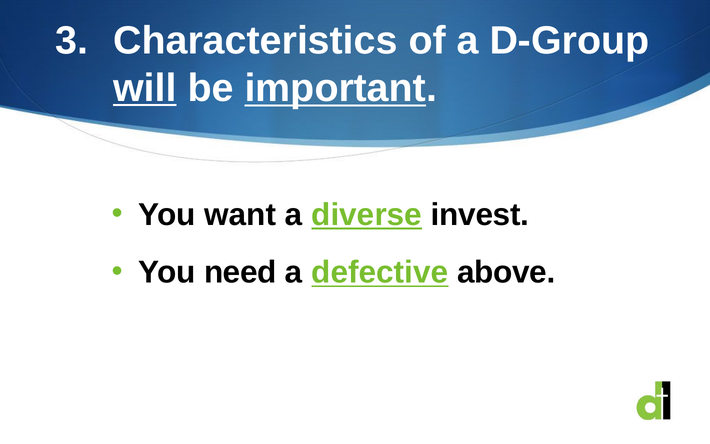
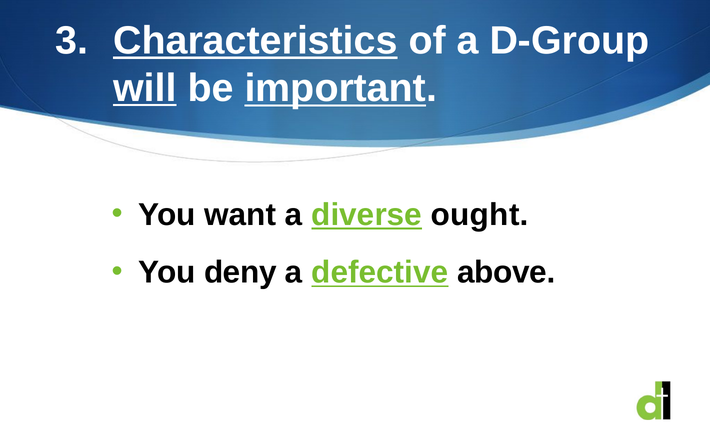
Characteristics underline: none -> present
invest: invest -> ought
need: need -> deny
